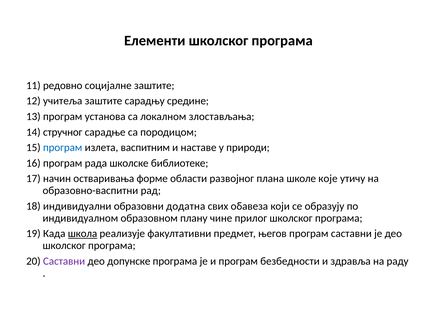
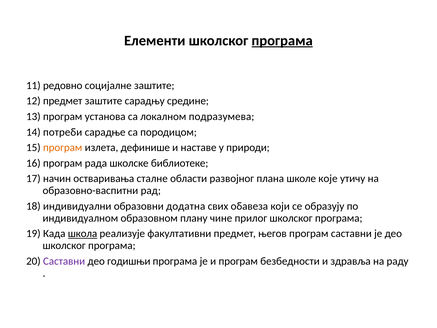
програма at (282, 41) underline: none -> present
12 учитеља: учитеља -> предмет
злостављања: злостављања -> подразумева
стручног: стручног -> потреби
програм at (63, 147) colour: blue -> orange
васпитним: васпитним -> дефинише
форме: форме -> сталне
допунске: допунске -> годишњи
